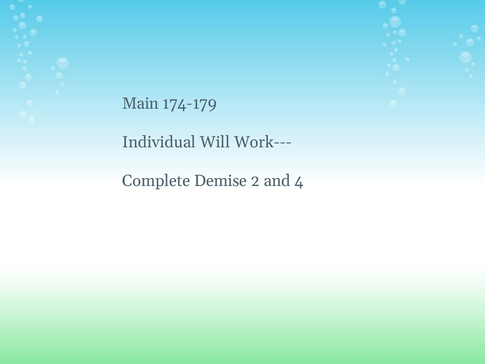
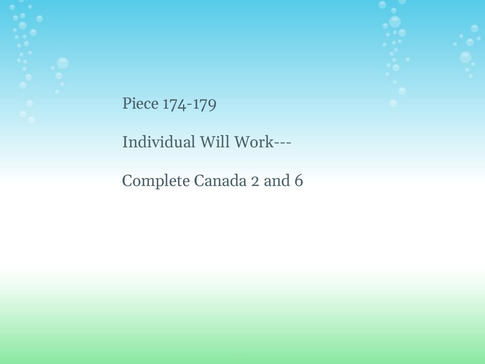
Main: Main -> Piece
Demise: Demise -> Canada
4: 4 -> 6
